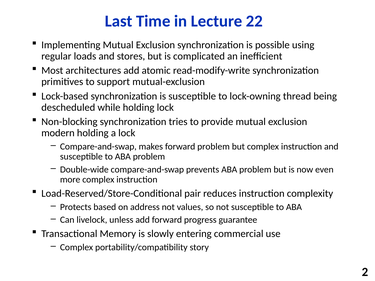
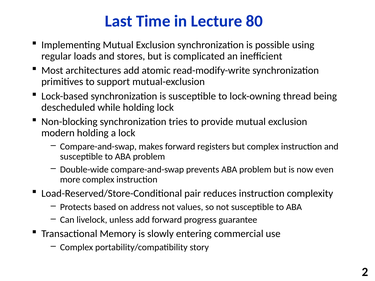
22: 22 -> 80
forward problem: problem -> registers
